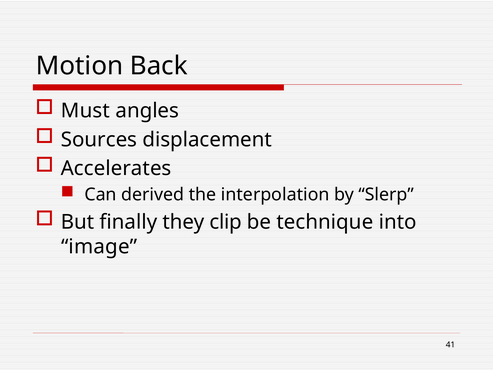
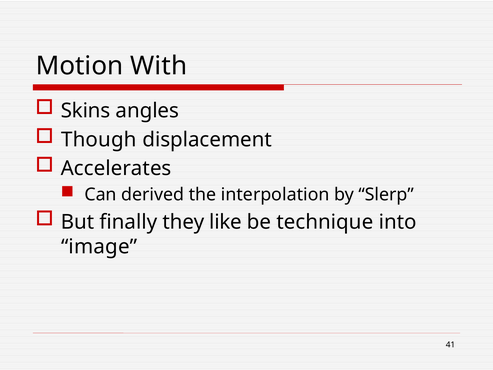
Back: Back -> With
Must: Must -> Skins
Sources: Sources -> Though
clip: clip -> like
